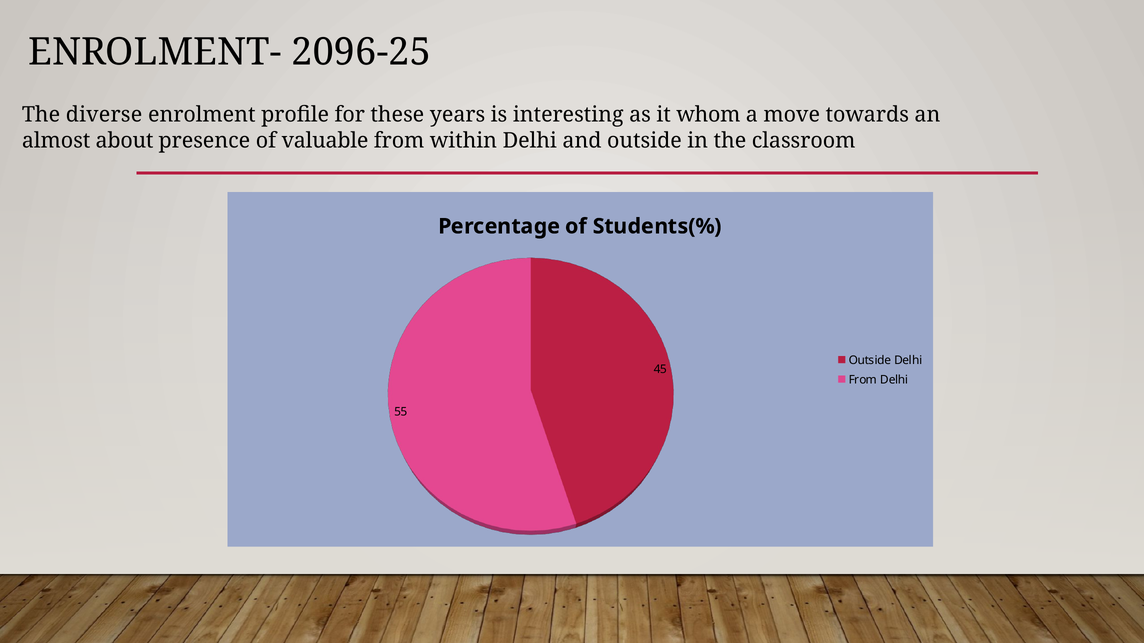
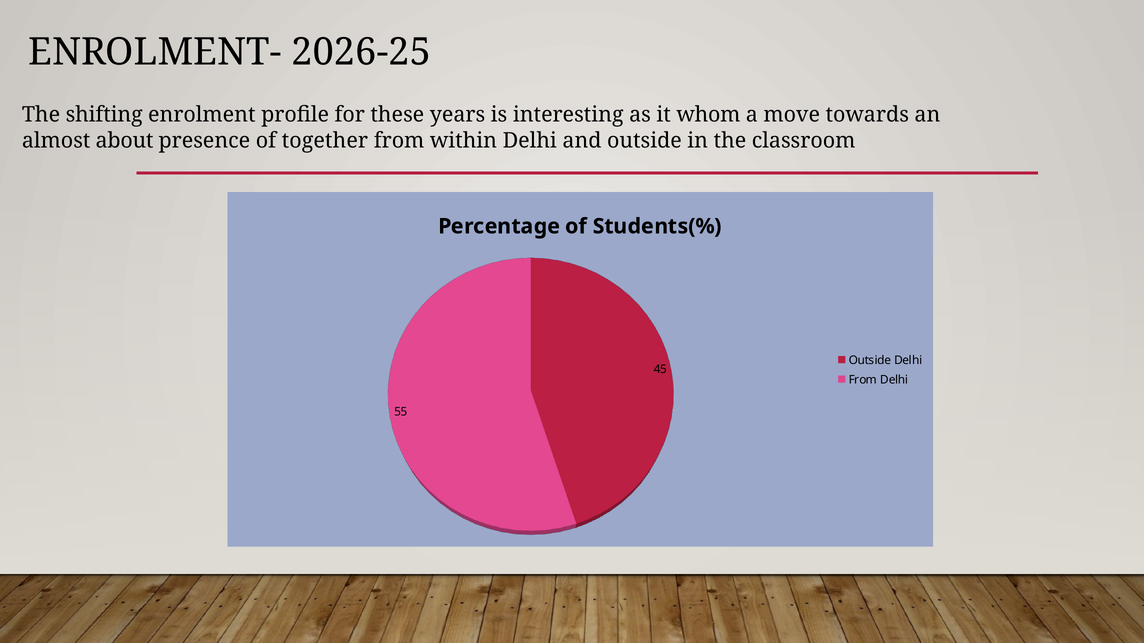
2096-25: 2096-25 -> 2026-25
diverse: diverse -> shifting
valuable: valuable -> together
